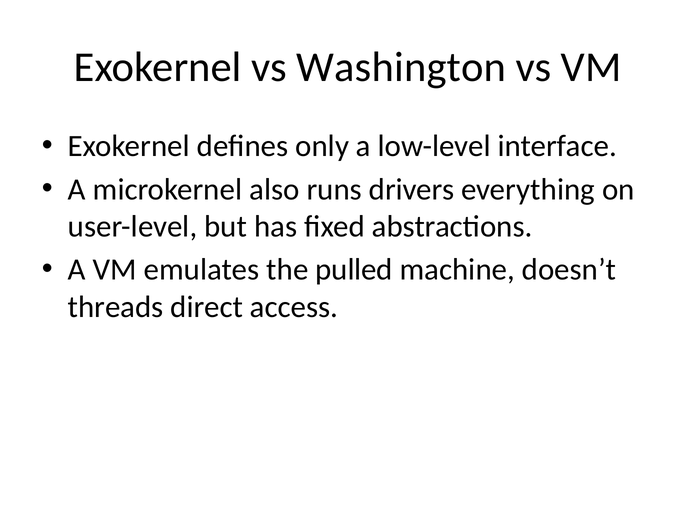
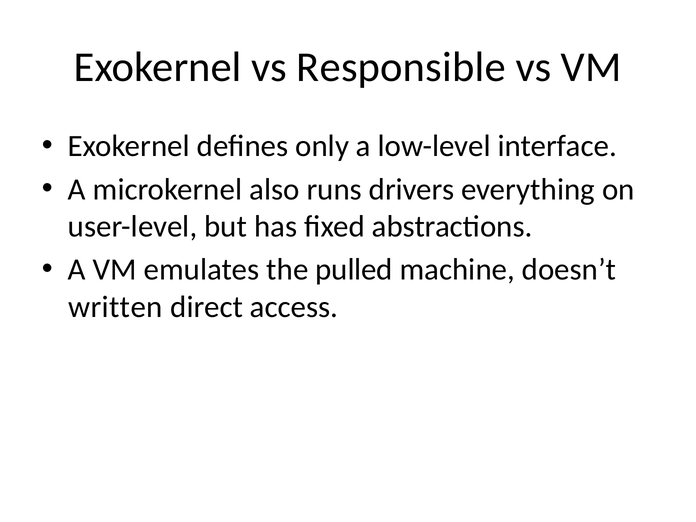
Washington: Washington -> Responsible
threads: threads -> written
